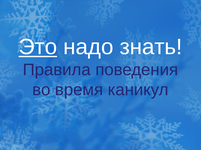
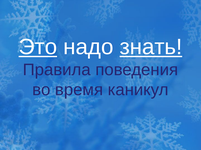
знать underline: none -> present
